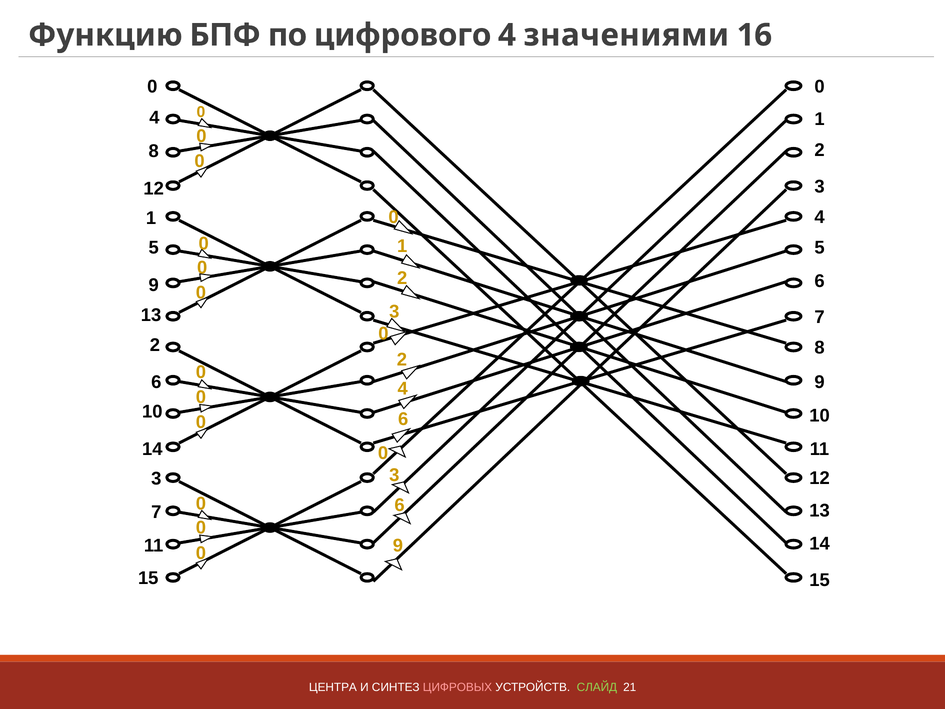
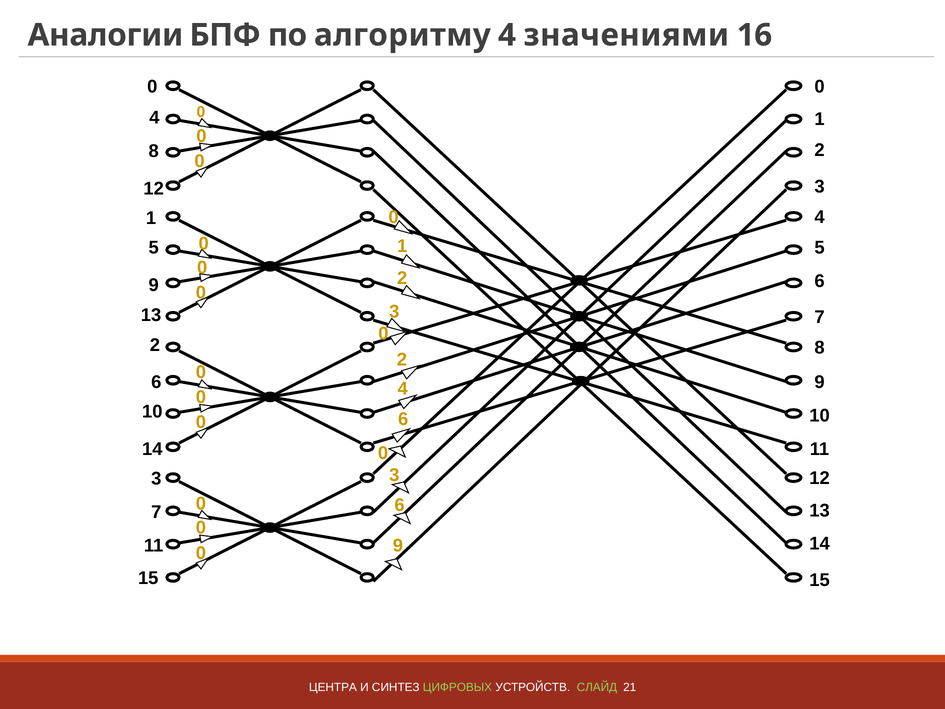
Функцию: Функцию -> Аналогии
цифрового: цифрового -> алгоритму
ЦИФРОВЫХ colour: pink -> light green
